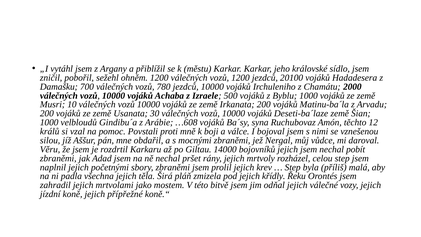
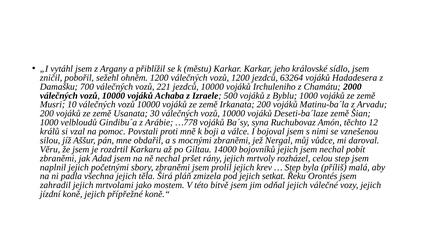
20100: 20100 -> 63264
780: 780 -> 221
…608: …608 -> …778
křídly: křídly -> setkat
